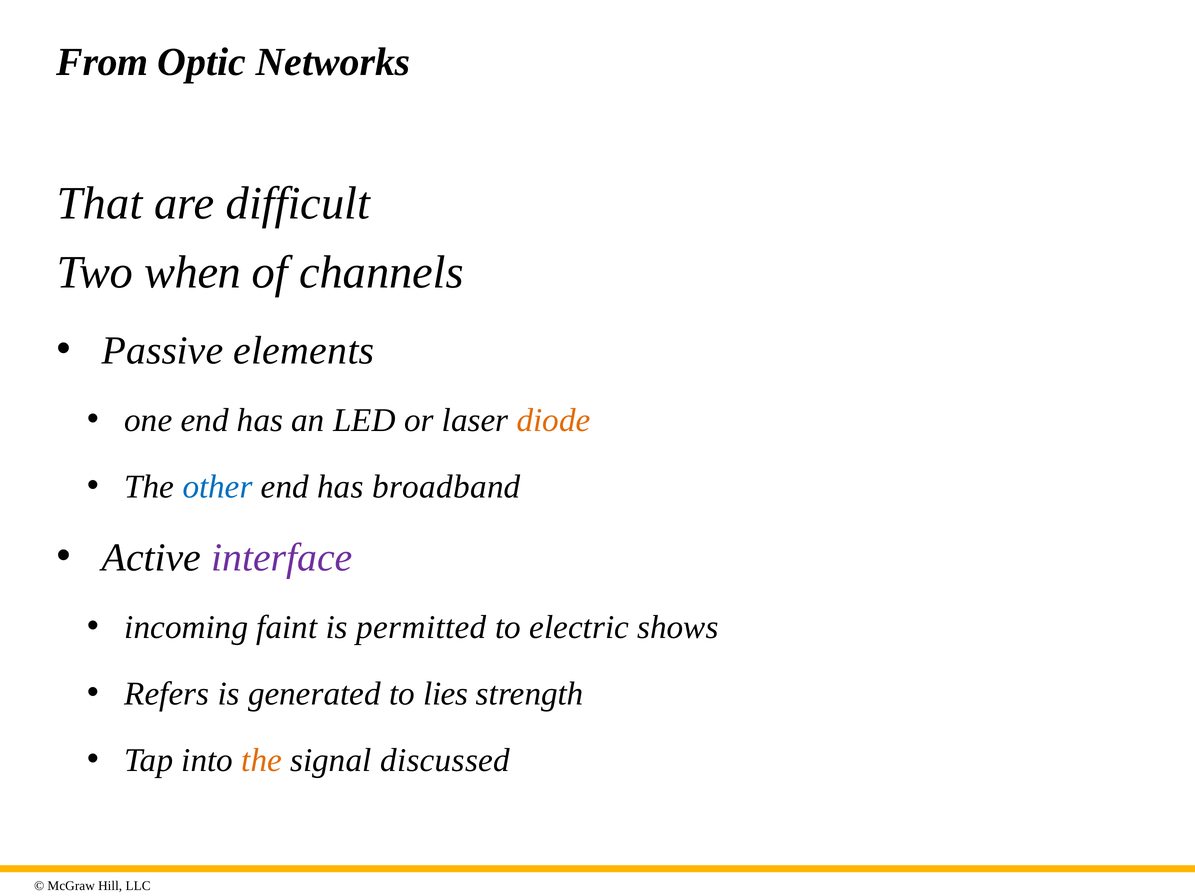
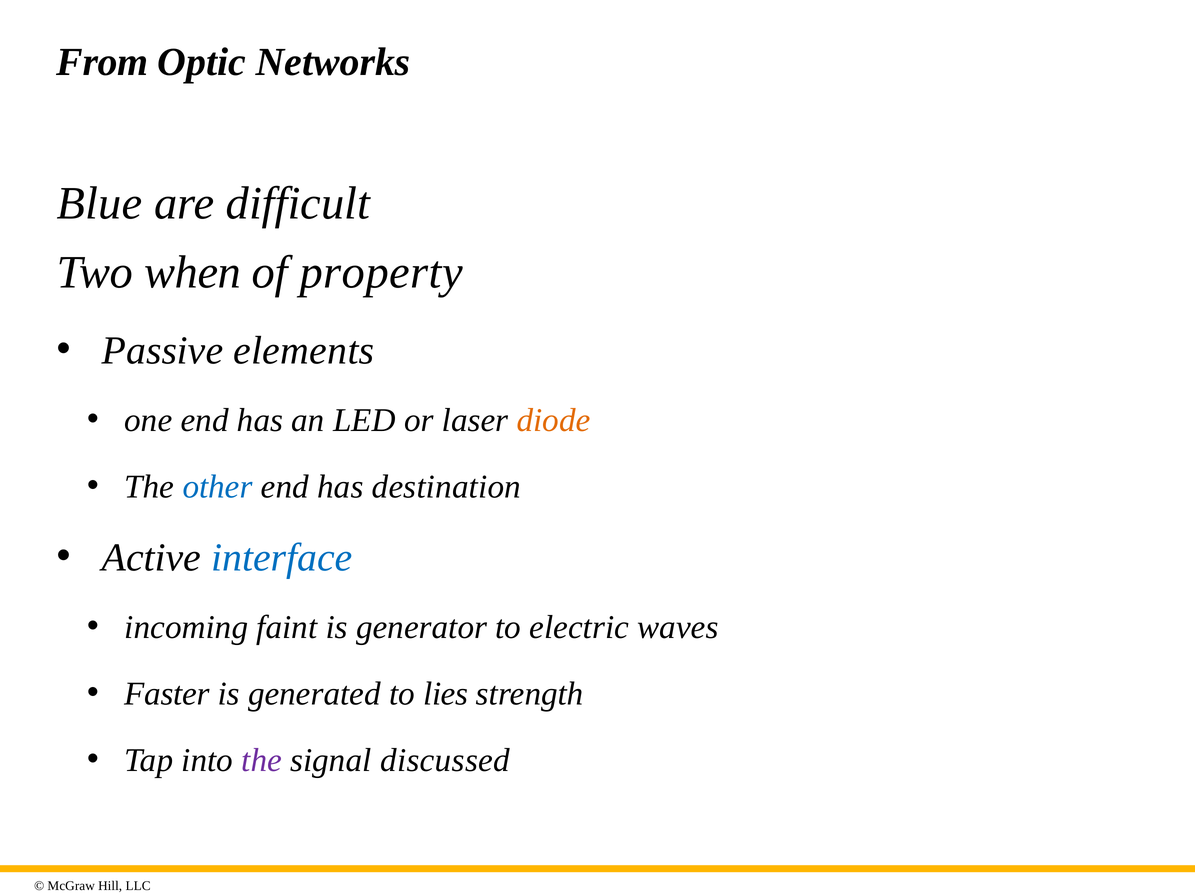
That: That -> Blue
channels: channels -> property
broadband: broadband -> destination
interface colour: purple -> blue
permitted: permitted -> generator
shows: shows -> waves
Refers: Refers -> Faster
the at (262, 760) colour: orange -> purple
